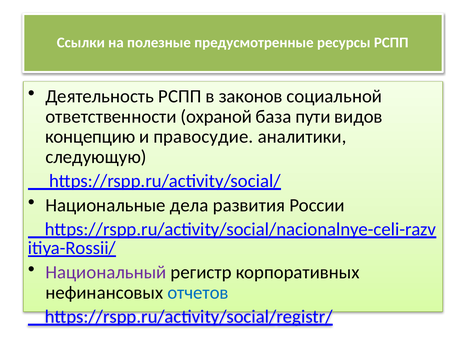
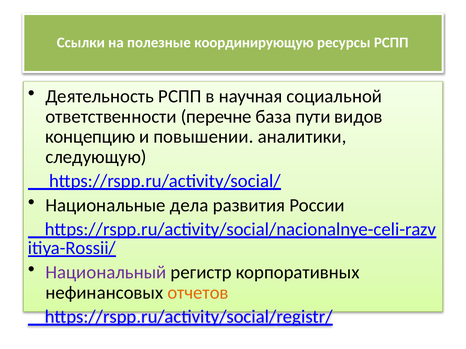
предусмотренные: предусмотренные -> координирующую
законов: законов -> научная
охраной: охраной -> перечне
правосудие: правосудие -> повышении
отчетов colour: blue -> orange
